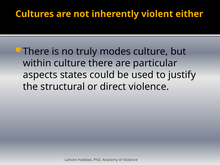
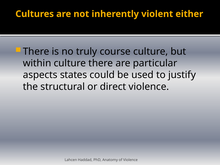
modes: modes -> course
